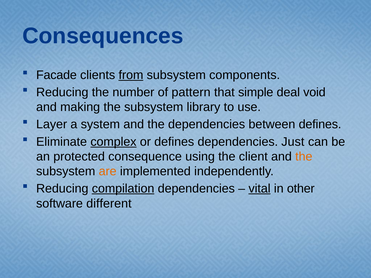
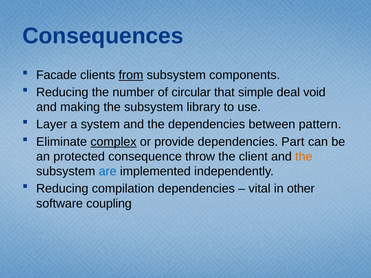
pattern: pattern -> circular
between defines: defines -> pattern
or defines: defines -> provide
Just: Just -> Part
using: using -> throw
are colour: orange -> blue
compilation underline: present -> none
vital underline: present -> none
different: different -> coupling
